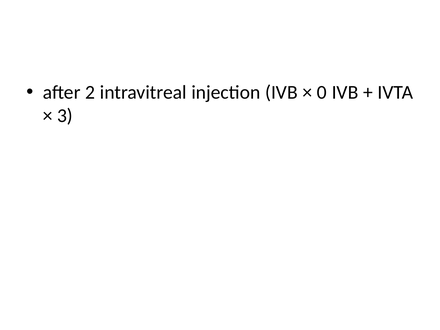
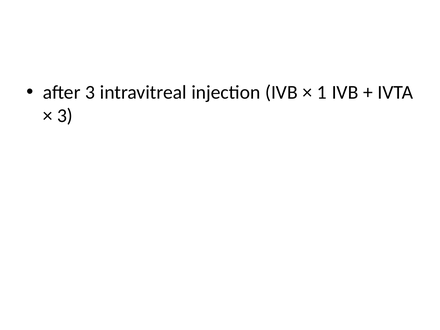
after 2: 2 -> 3
0: 0 -> 1
